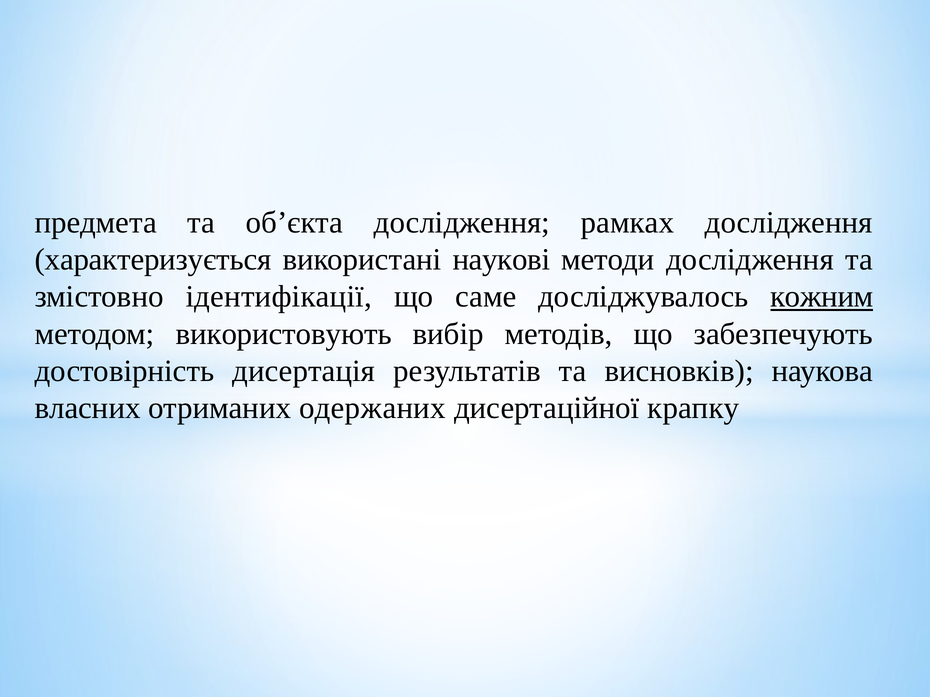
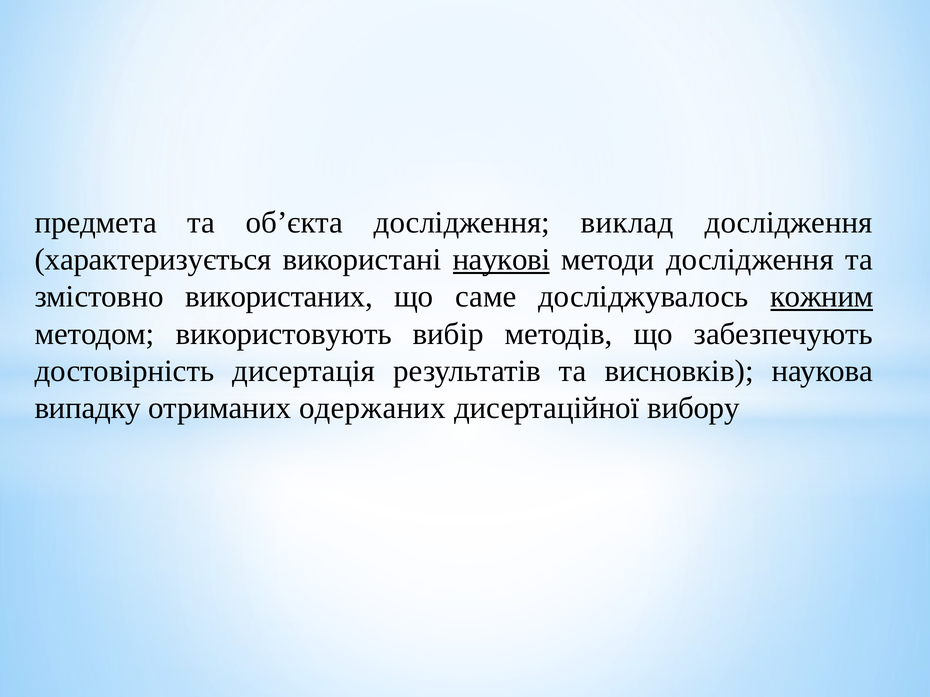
рамках: рамках -> виклад
наукові underline: none -> present
ідентифікації: ідентифікації -> використаних
власних: власних -> випадку
крапку: крапку -> вибору
